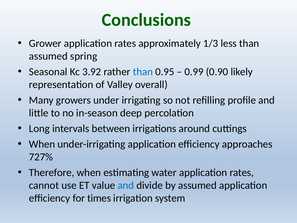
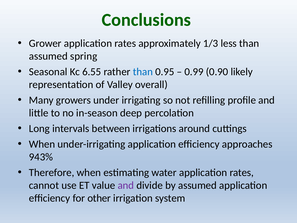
3.92: 3.92 -> 6.55
727%: 727% -> 943%
and at (126, 185) colour: blue -> purple
times: times -> other
